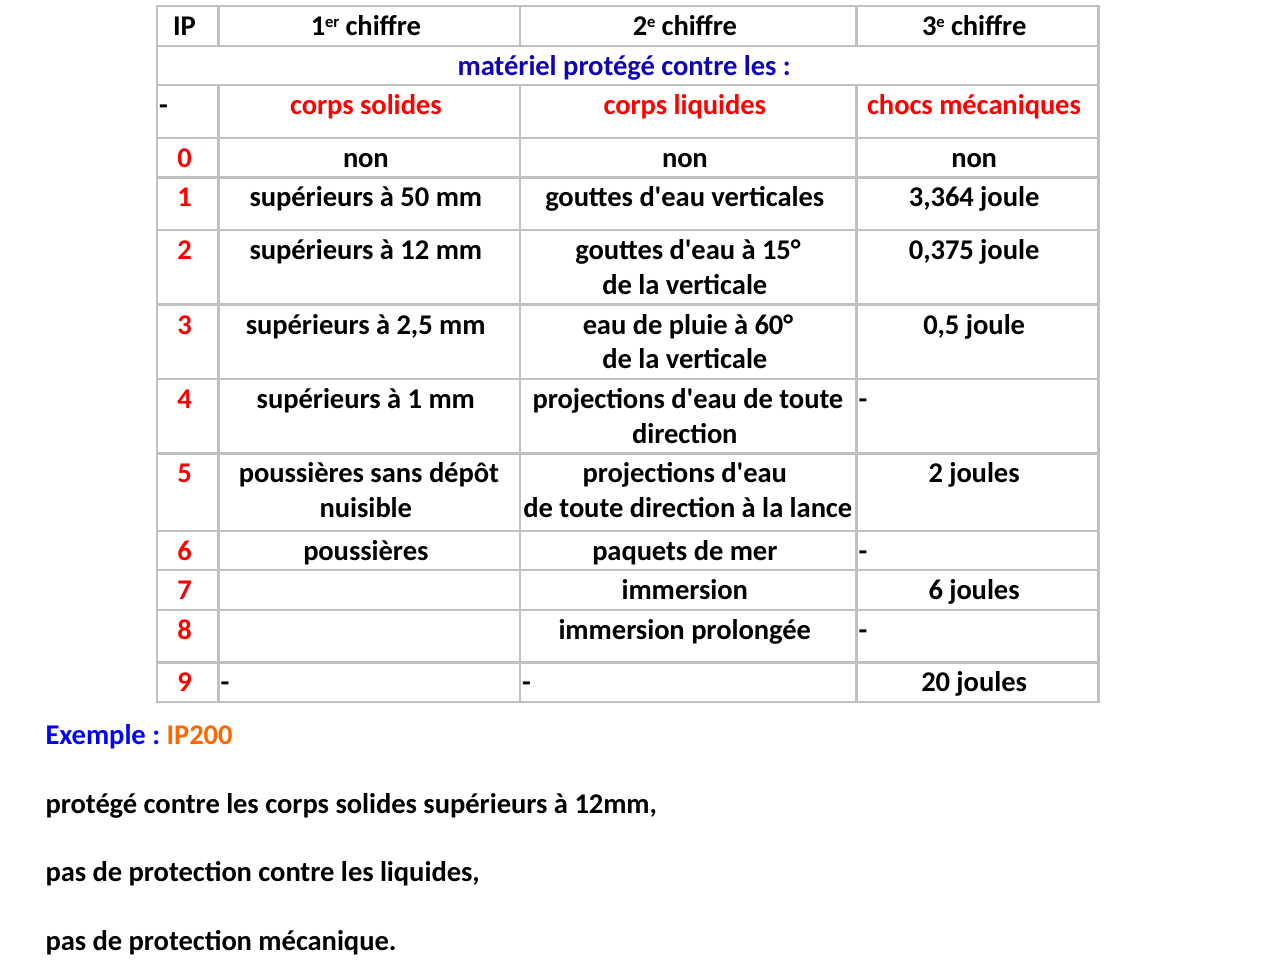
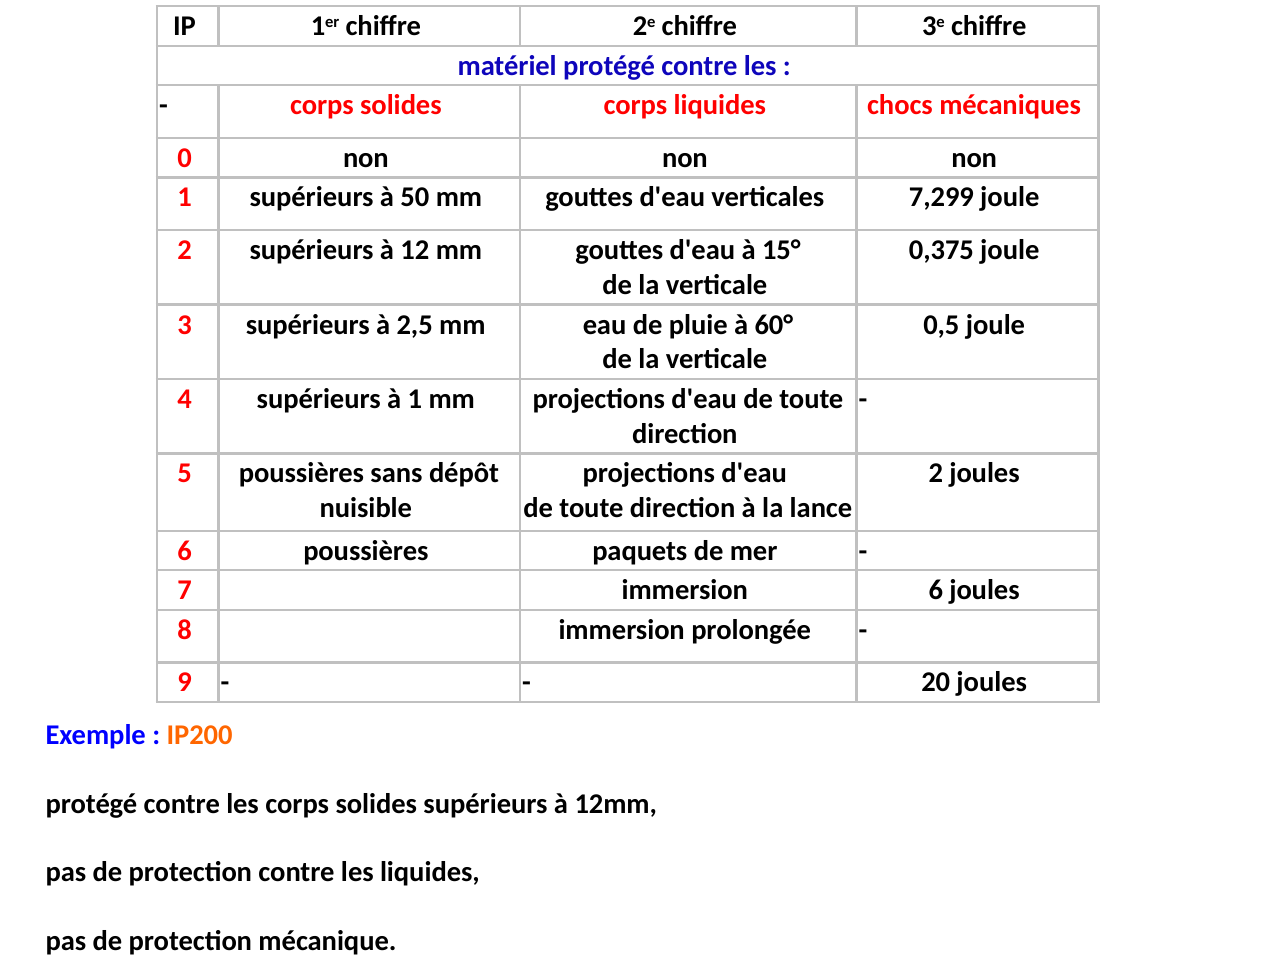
3,364: 3,364 -> 7,299
